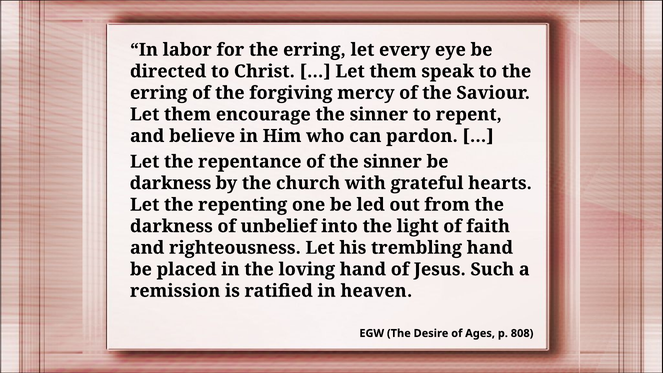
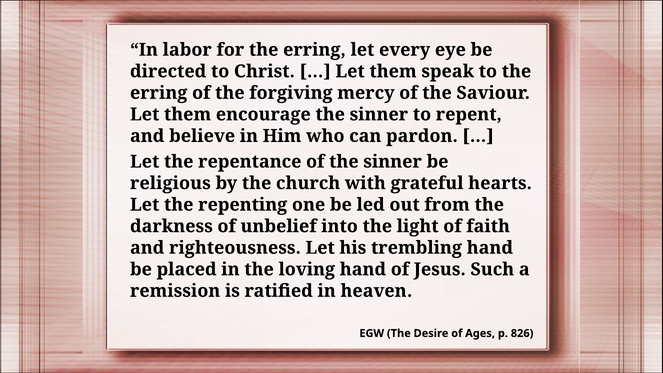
darkness at (171, 183): darkness -> religious
808: 808 -> 826
